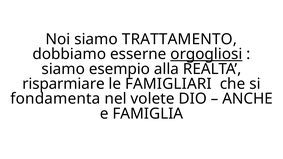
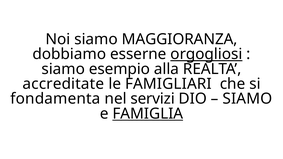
TRATTAMENTO: TRATTAMENTO -> MAGGIORANZA
risparmiare: risparmiare -> accreditate
volete: volete -> servizi
ANCHE at (248, 99): ANCHE -> SIAMO
FAMIGLIA underline: none -> present
